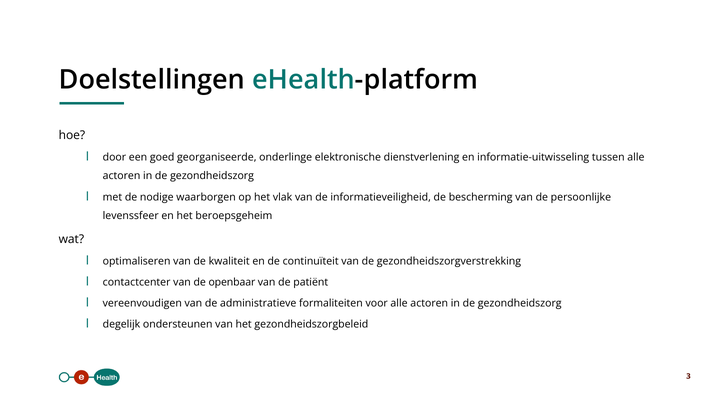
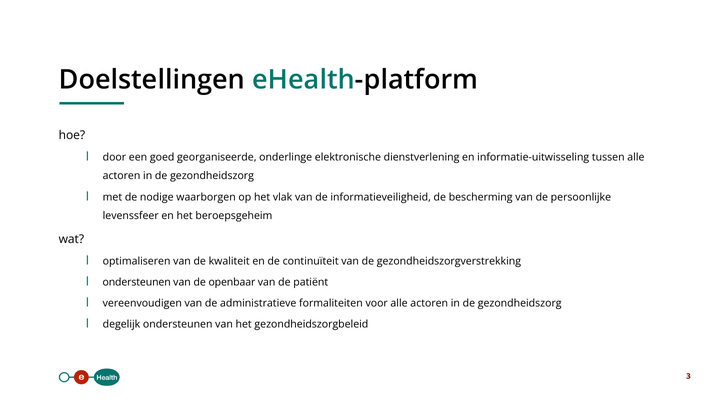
contactcenter at (137, 282): contactcenter -> ondersteunen
